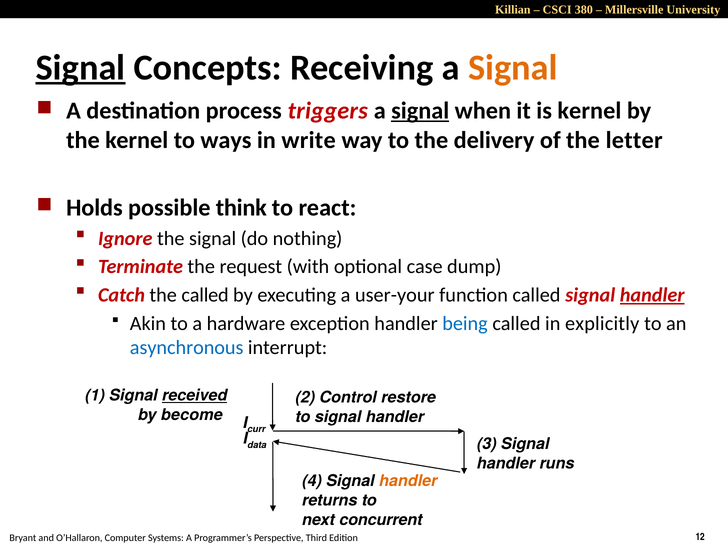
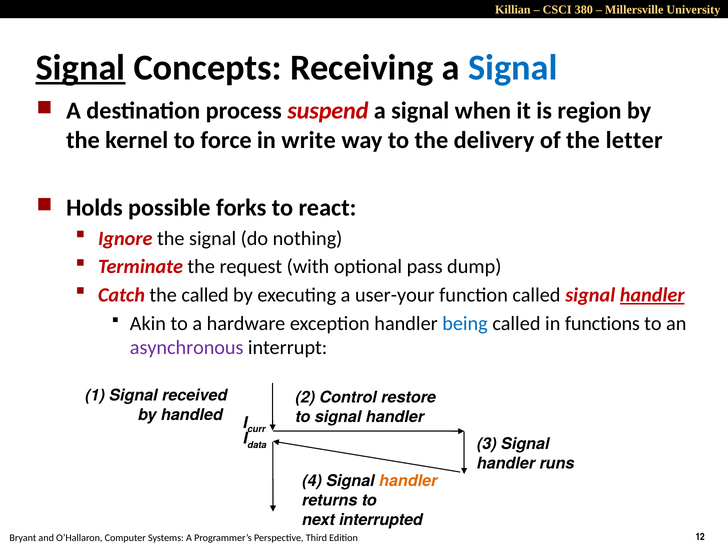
Signal at (513, 68) colour: orange -> blue
triggers: triggers -> suspend
signal at (420, 111) underline: present -> none
is kernel: kernel -> region
ways: ways -> force
think: think -> forks
case: case -> pass
explicitly: explicitly -> functions
asynchronous colour: blue -> purple
received underline: present -> none
become: become -> handled
concurrent: concurrent -> interrupted
